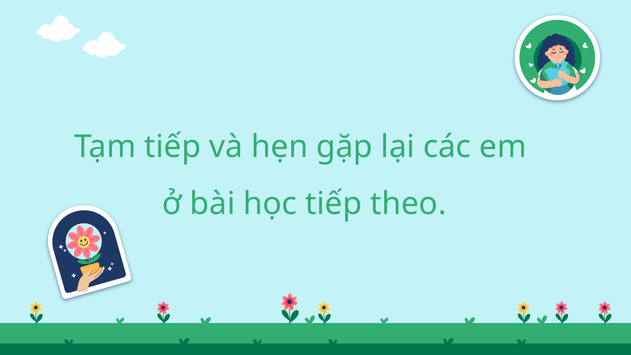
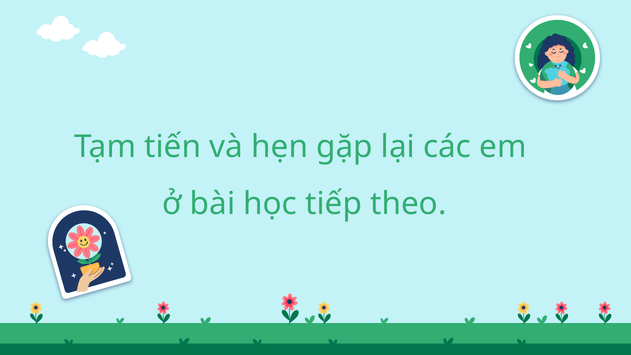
Tạm tiếp: tiếp -> tiến
